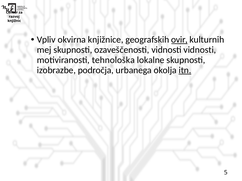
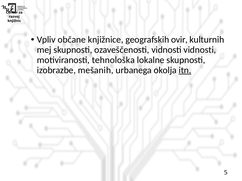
okvirna: okvirna -> občane
ovir underline: present -> none
področja: področja -> mešanih
